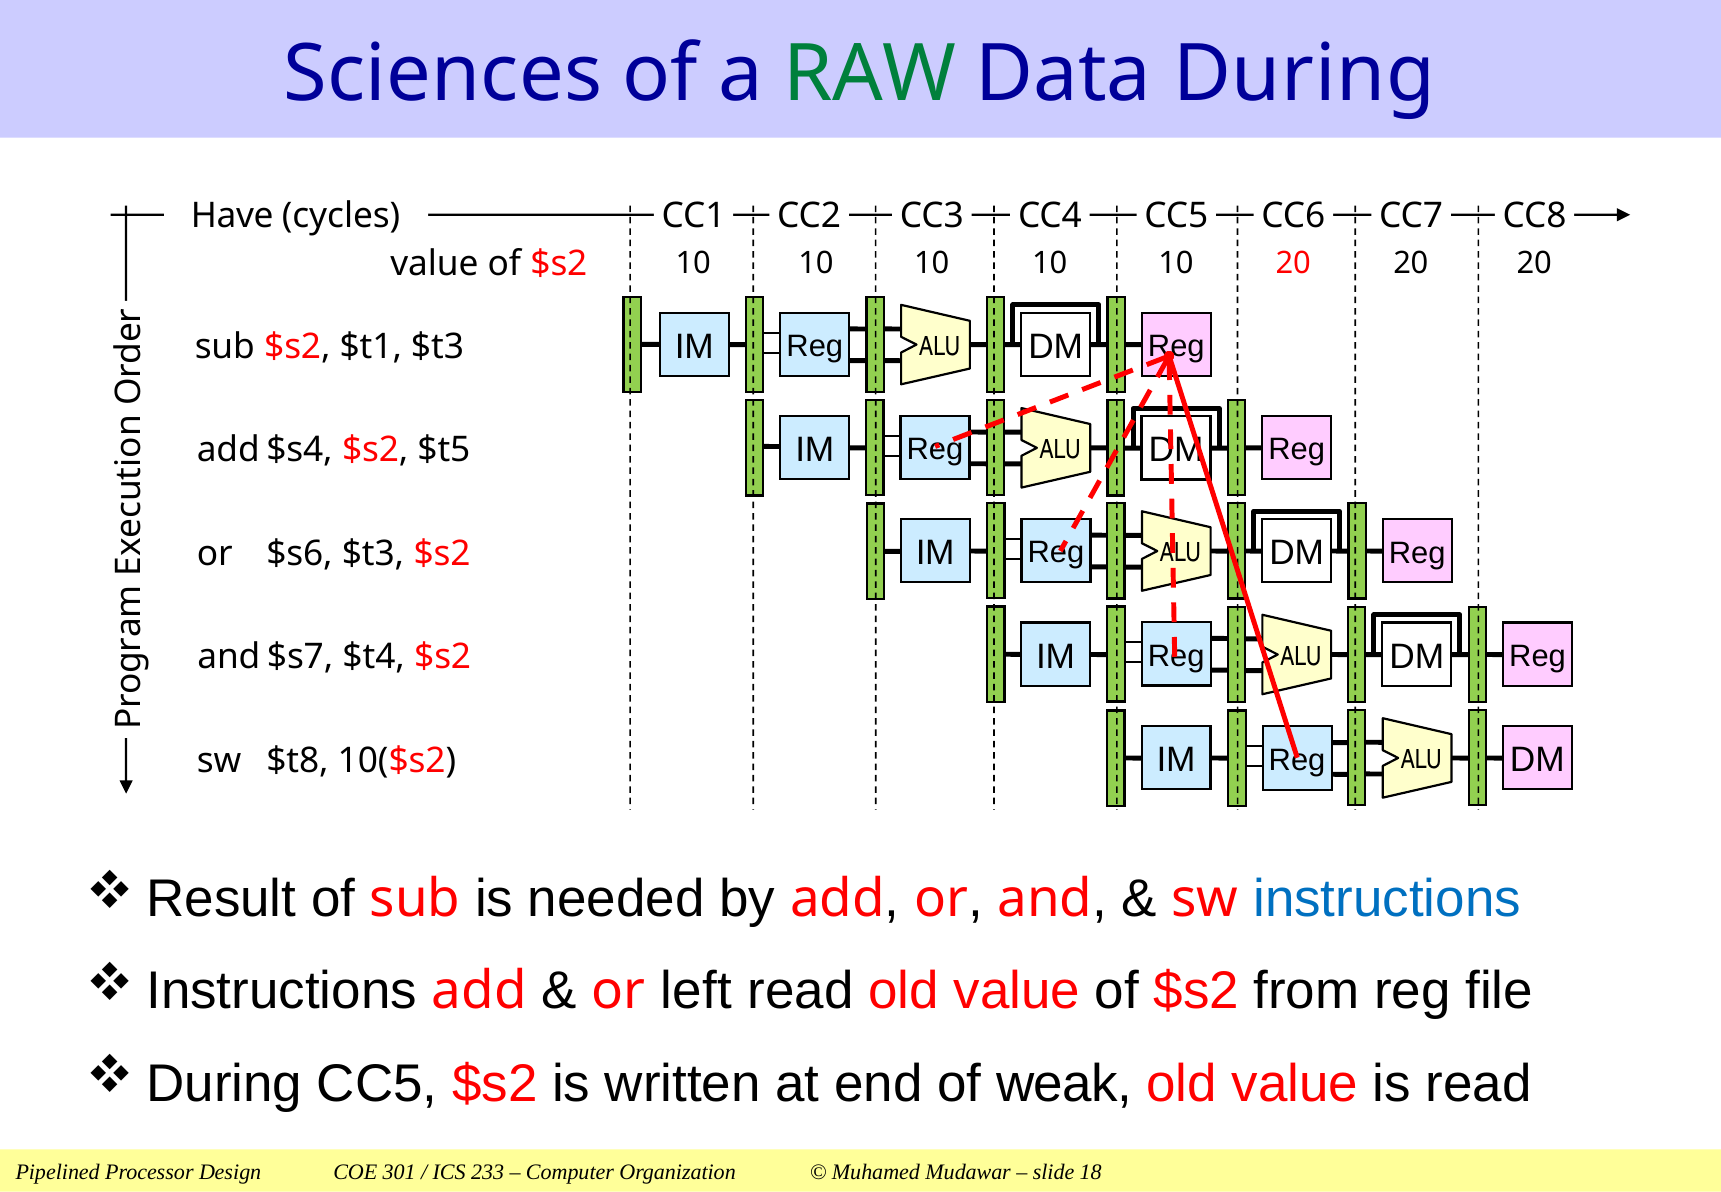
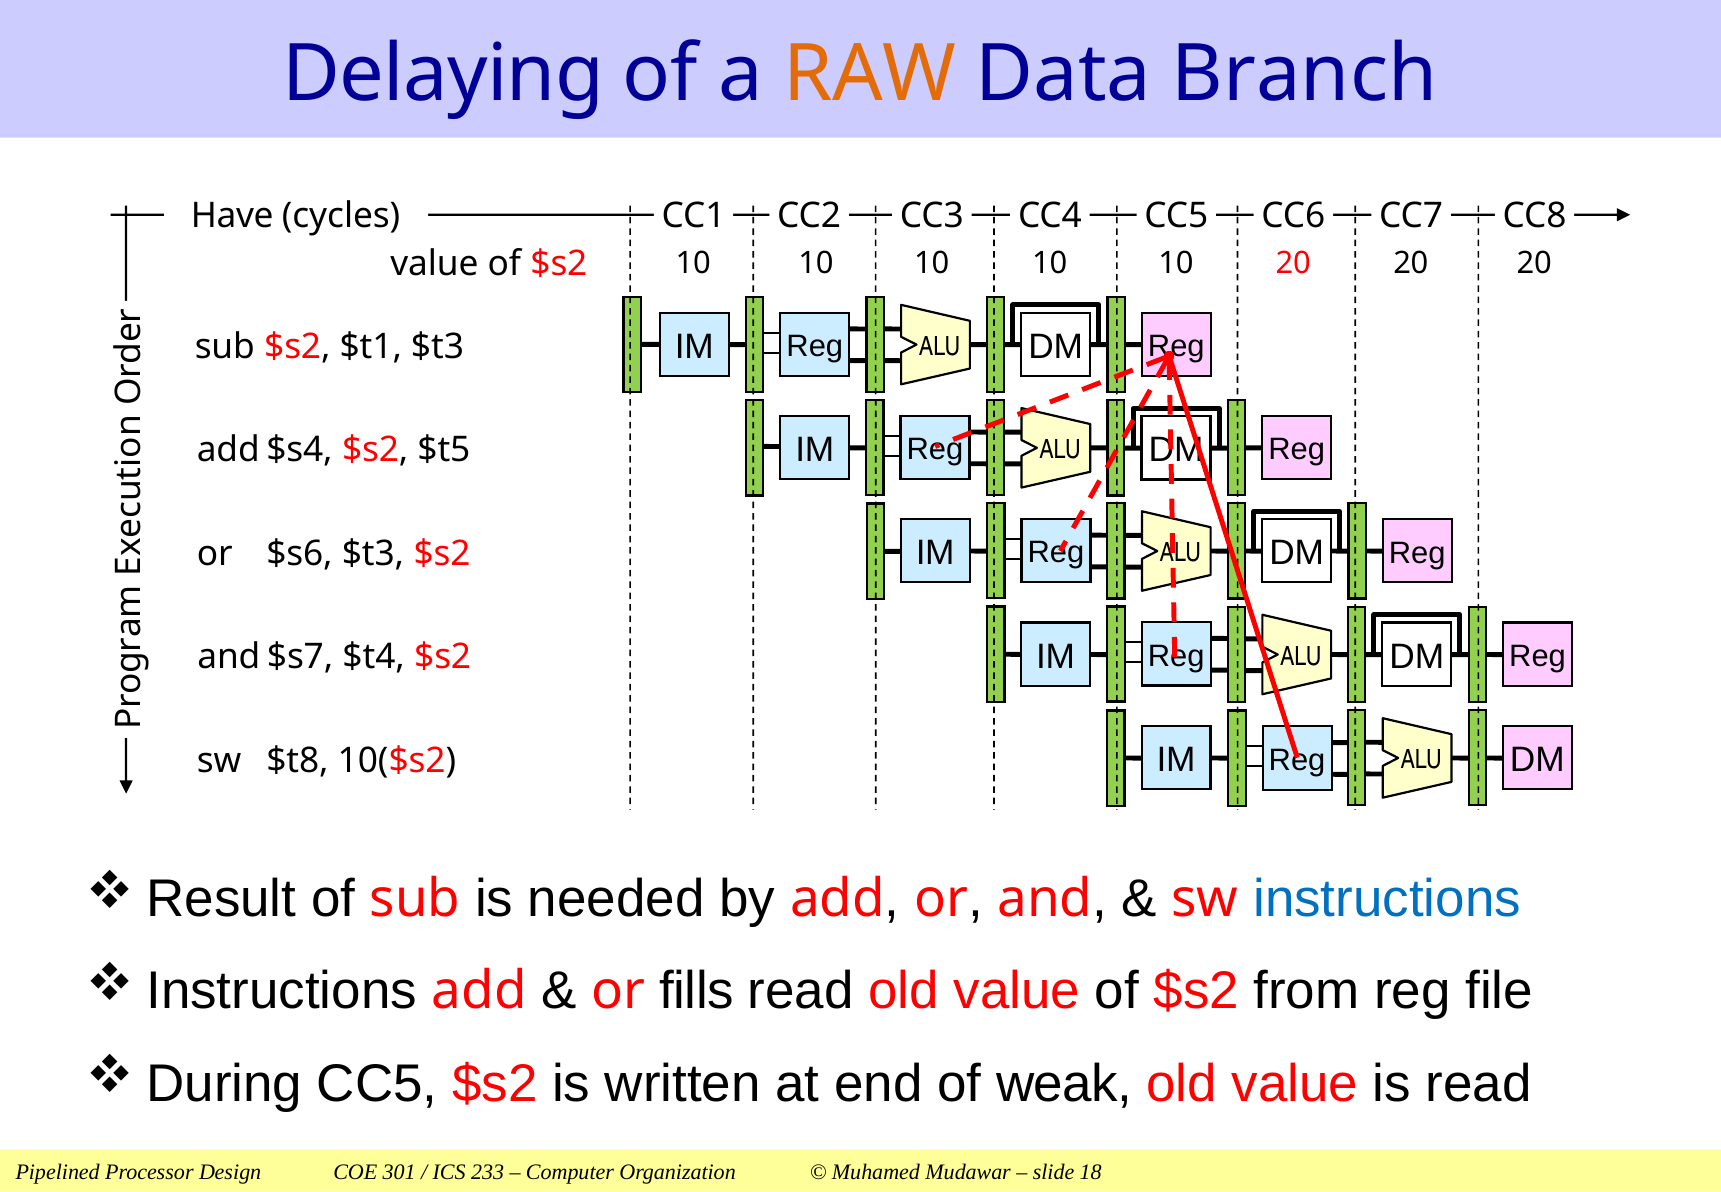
Sciences: Sciences -> Delaying
RAW colour: green -> orange
During: During -> Branch
left: left -> fills
